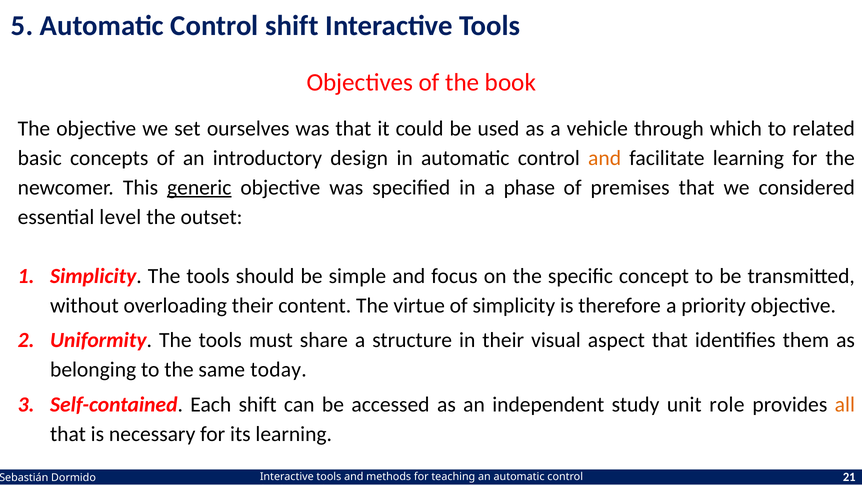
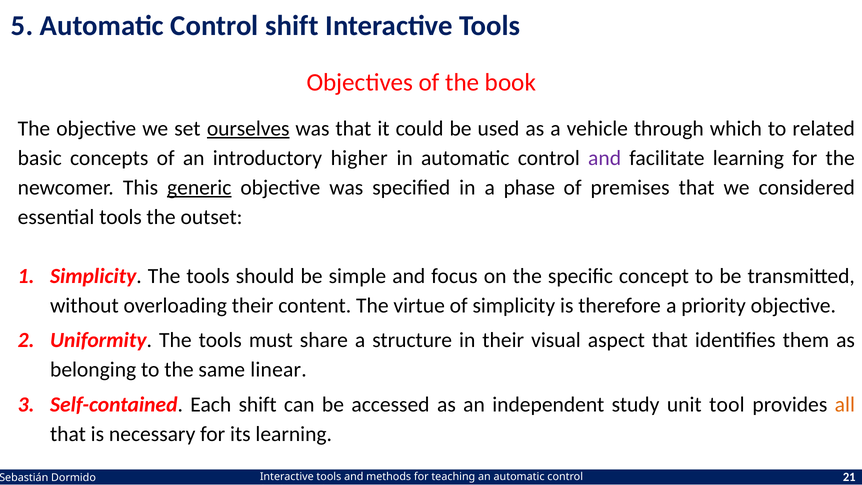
ourselves underline: none -> present
design: design -> higher
and at (605, 158) colour: orange -> purple
essential level: level -> tools
today: today -> linear
role: role -> tool
